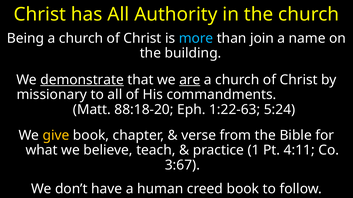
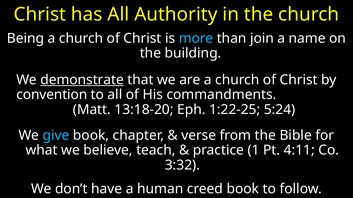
are underline: present -> none
missionary: missionary -> convention
88:18-20: 88:18-20 -> 13:18-20
1:22-63: 1:22-63 -> 1:22-25
give colour: yellow -> light blue
3:67: 3:67 -> 3:32
